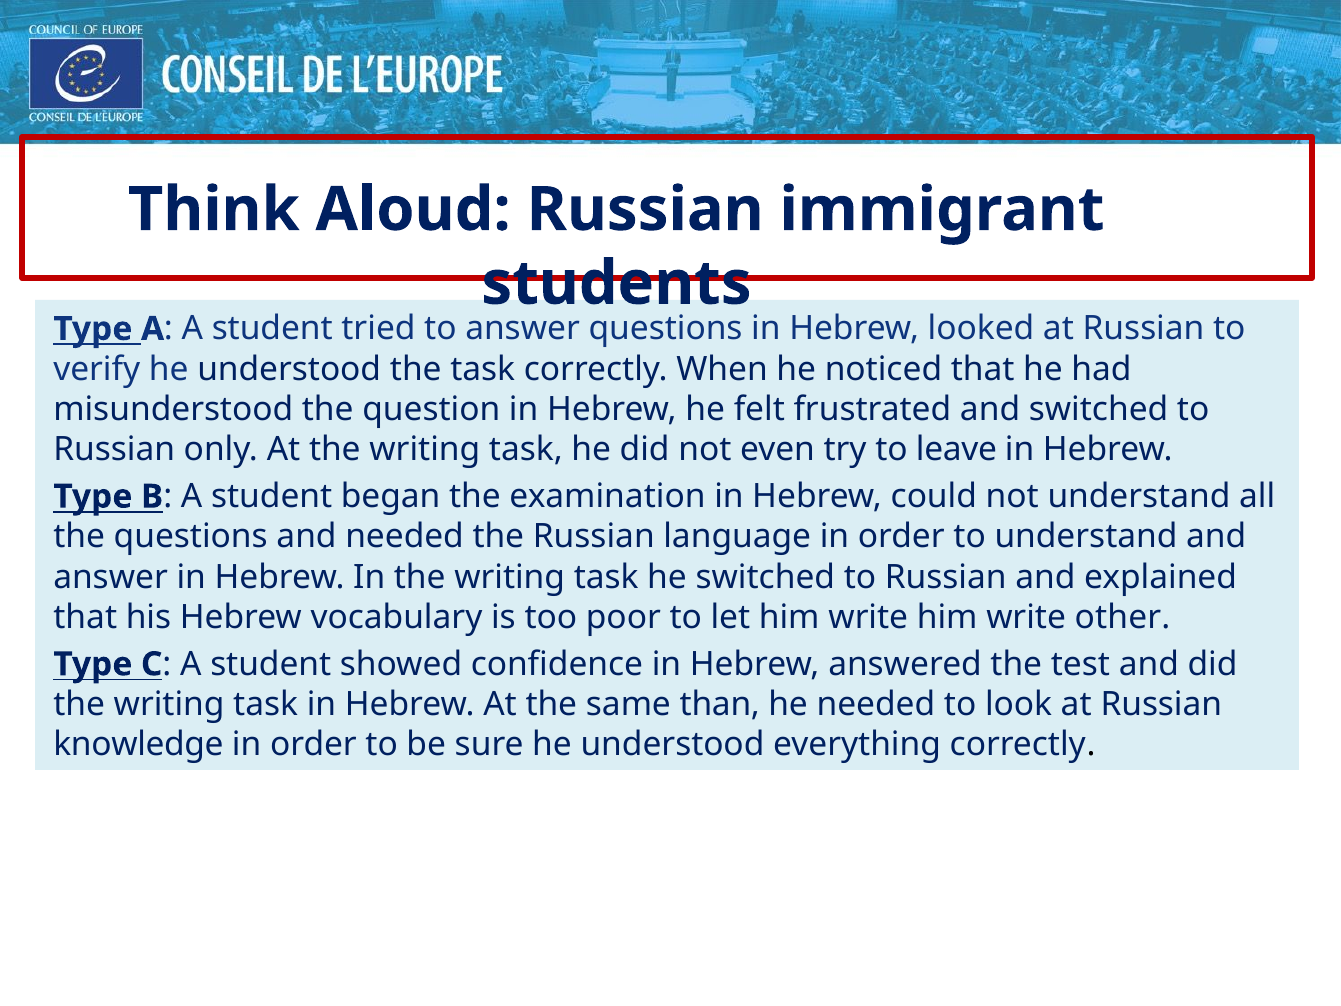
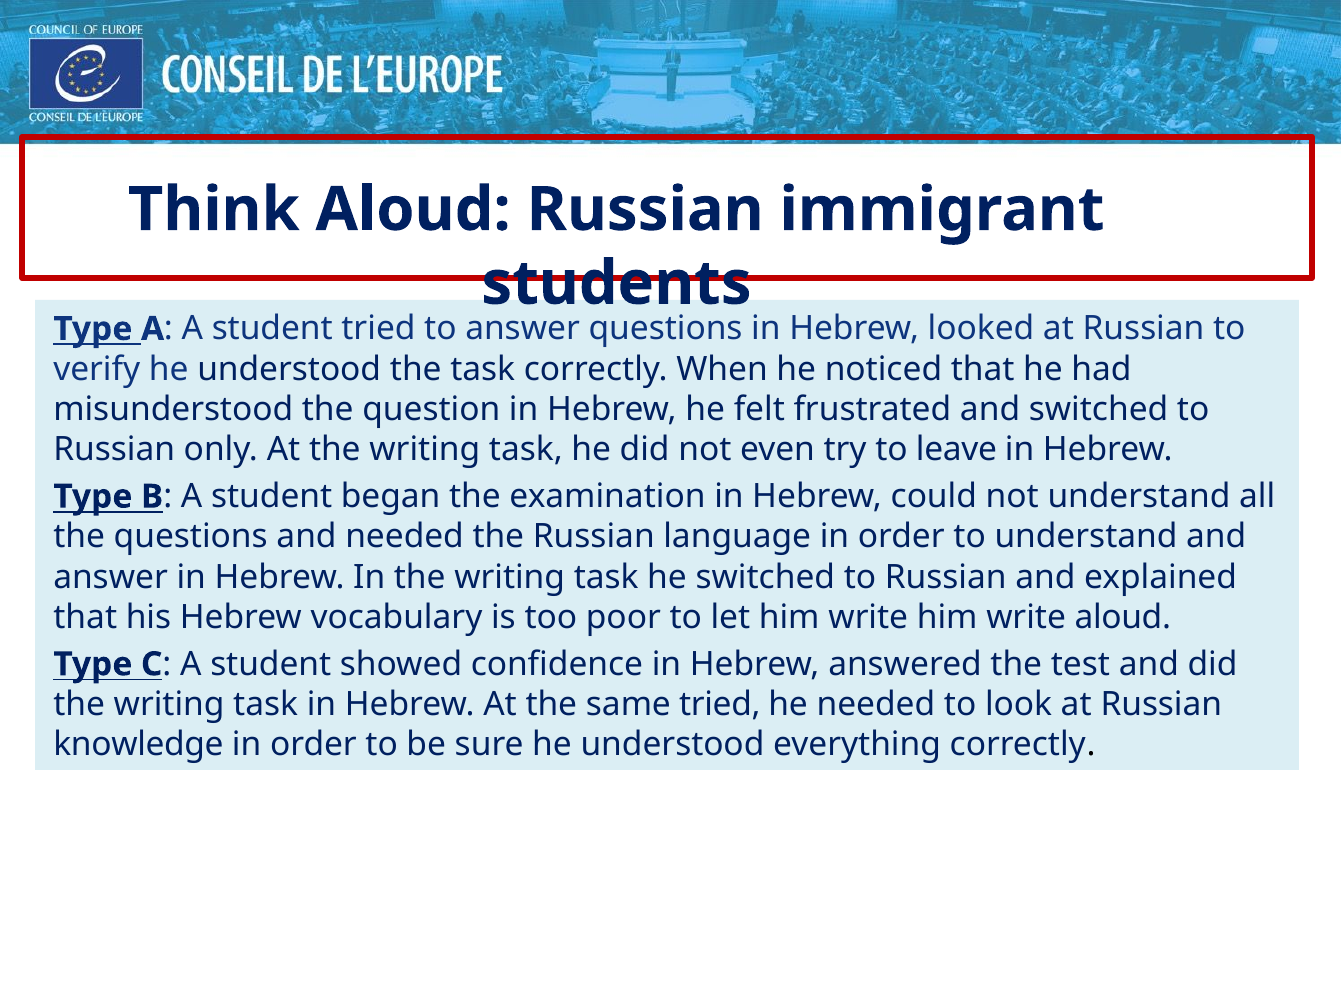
write other: other -> aloud
same than: than -> tried
